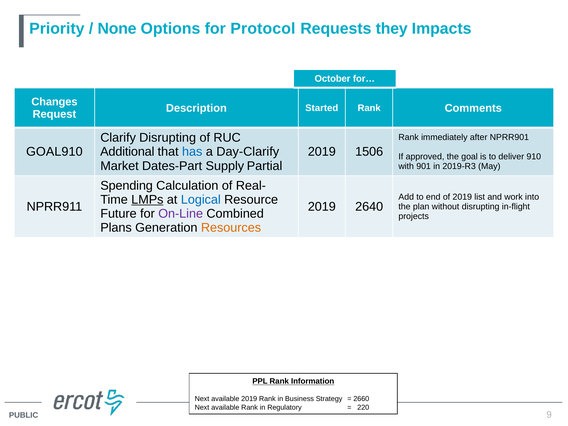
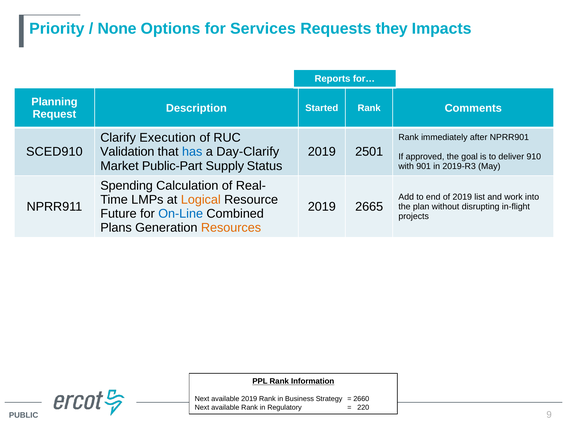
Protocol: Protocol -> Services
October: October -> Reports
Changes: Changes -> Planning
Clarify Disrupting: Disrupting -> Execution
GOAL910: GOAL910 -> SCED910
Additional: Additional -> Validation
1506: 1506 -> 2501
Dates-Part: Dates-Part -> Public-Part
Partial: Partial -> Status
LMPs underline: present -> none
Logical colour: blue -> orange
2640: 2640 -> 2665
On-Line colour: purple -> blue
